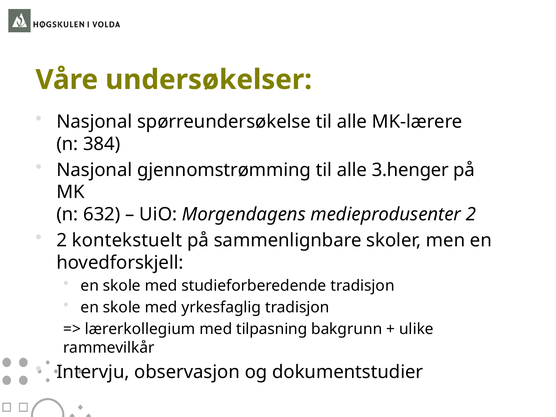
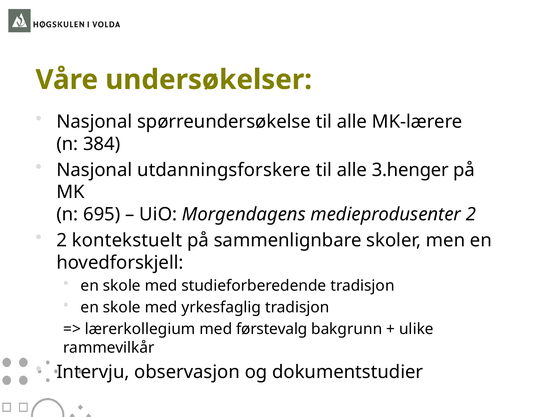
gjennomstrømming: gjennomstrømming -> utdanningsforskere
632: 632 -> 695
tilpasning: tilpasning -> førstevalg
